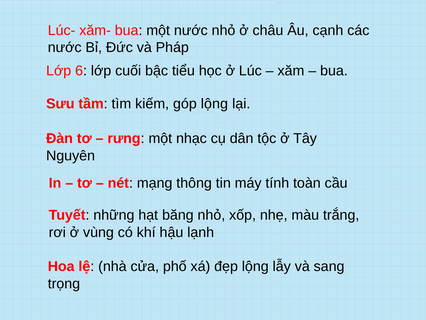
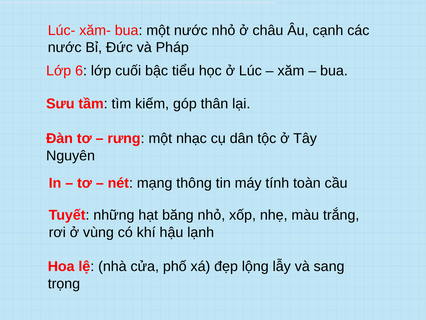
góp lộng: lộng -> thân
